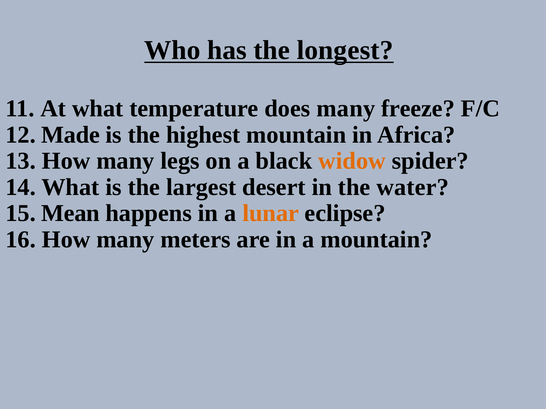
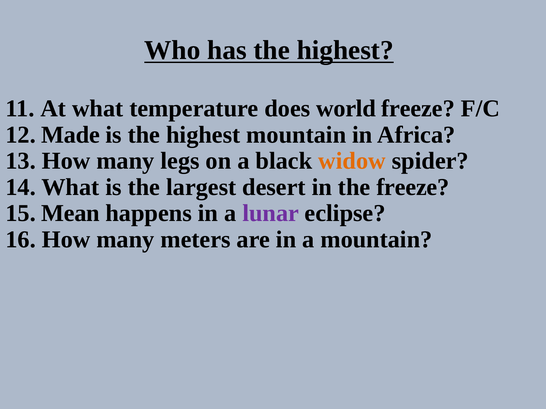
has the longest: longest -> highest
does many: many -> world
the water: water -> freeze
lunar colour: orange -> purple
